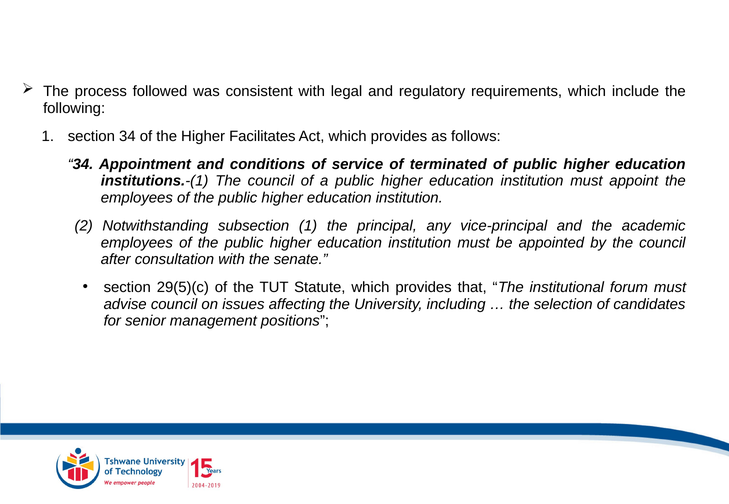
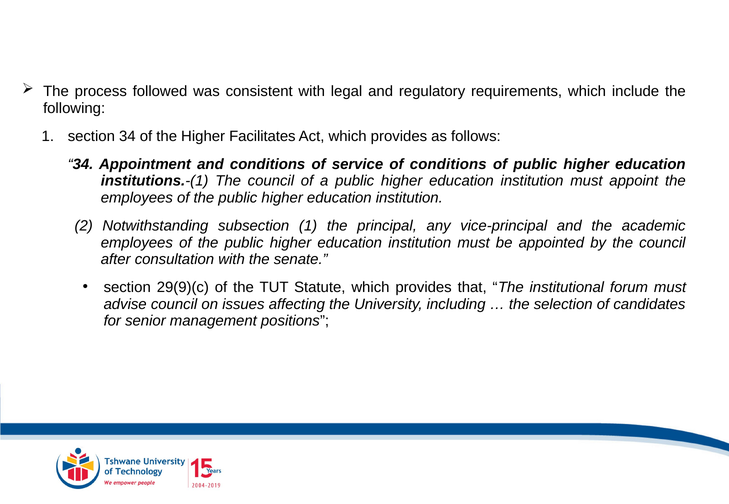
of terminated: terminated -> conditions
29(5)(c: 29(5)(c -> 29(9)(c
